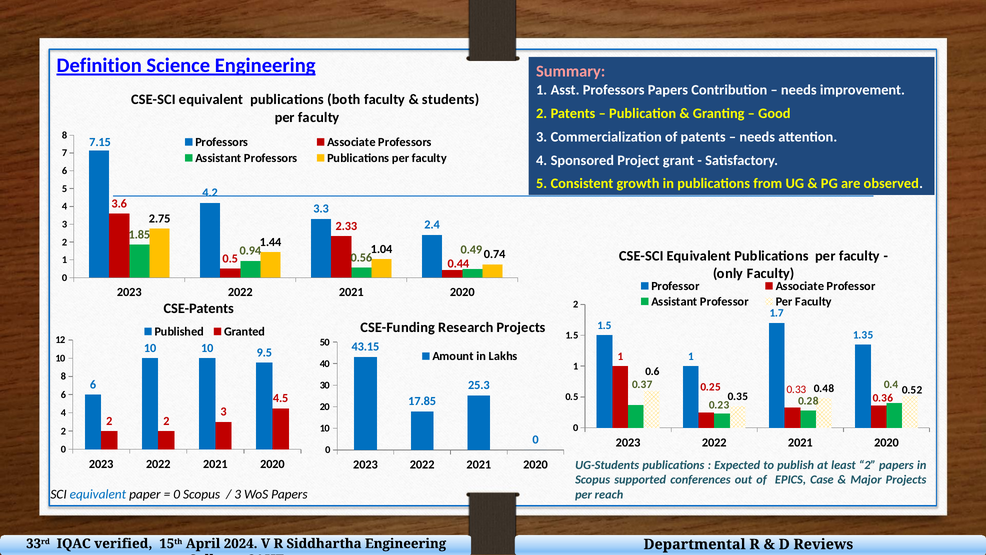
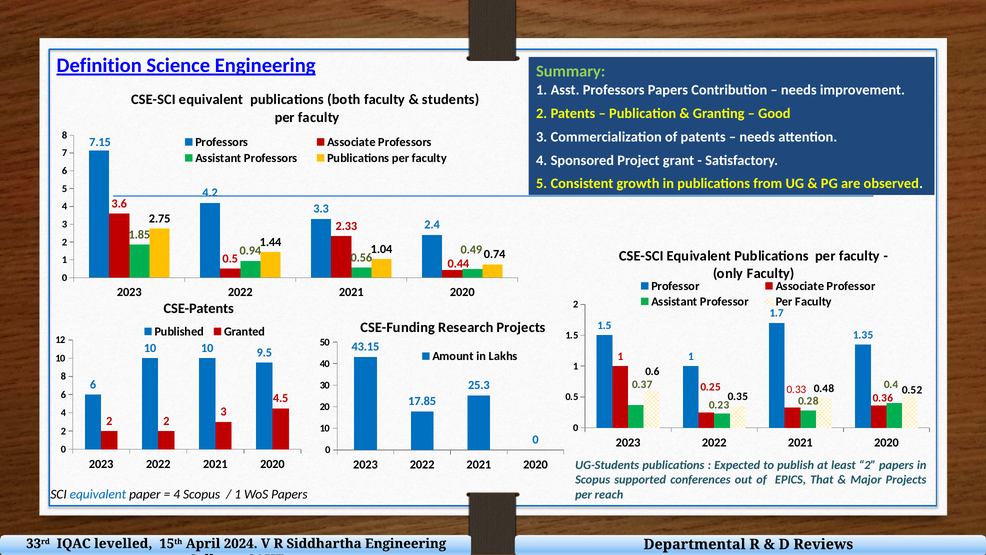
Summary colour: pink -> light green
Case: Case -> That
0 at (177, 494): 0 -> 4
3 at (238, 494): 3 -> 1
verified: verified -> levelled
